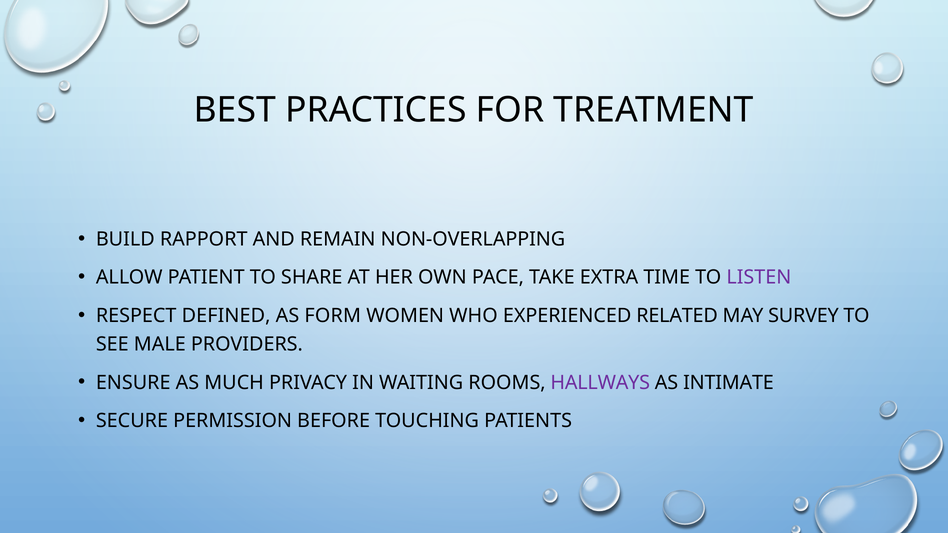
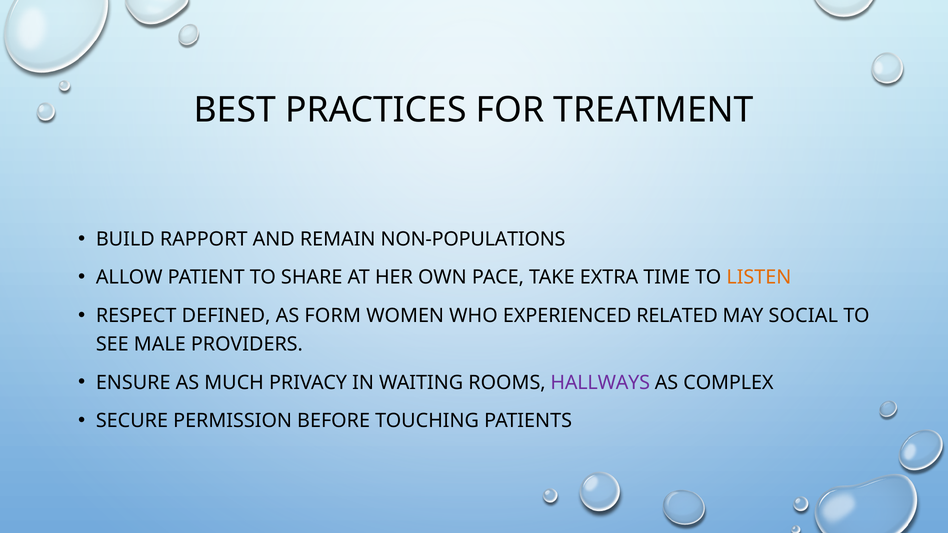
NON-OVERLAPPING: NON-OVERLAPPING -> NON-POPULATIONS
LISTEN colour: purple -> orange
SURVEY: SURVEY -> SOCIAL
INTIMATE: INTIMATE -> COMPLEX
